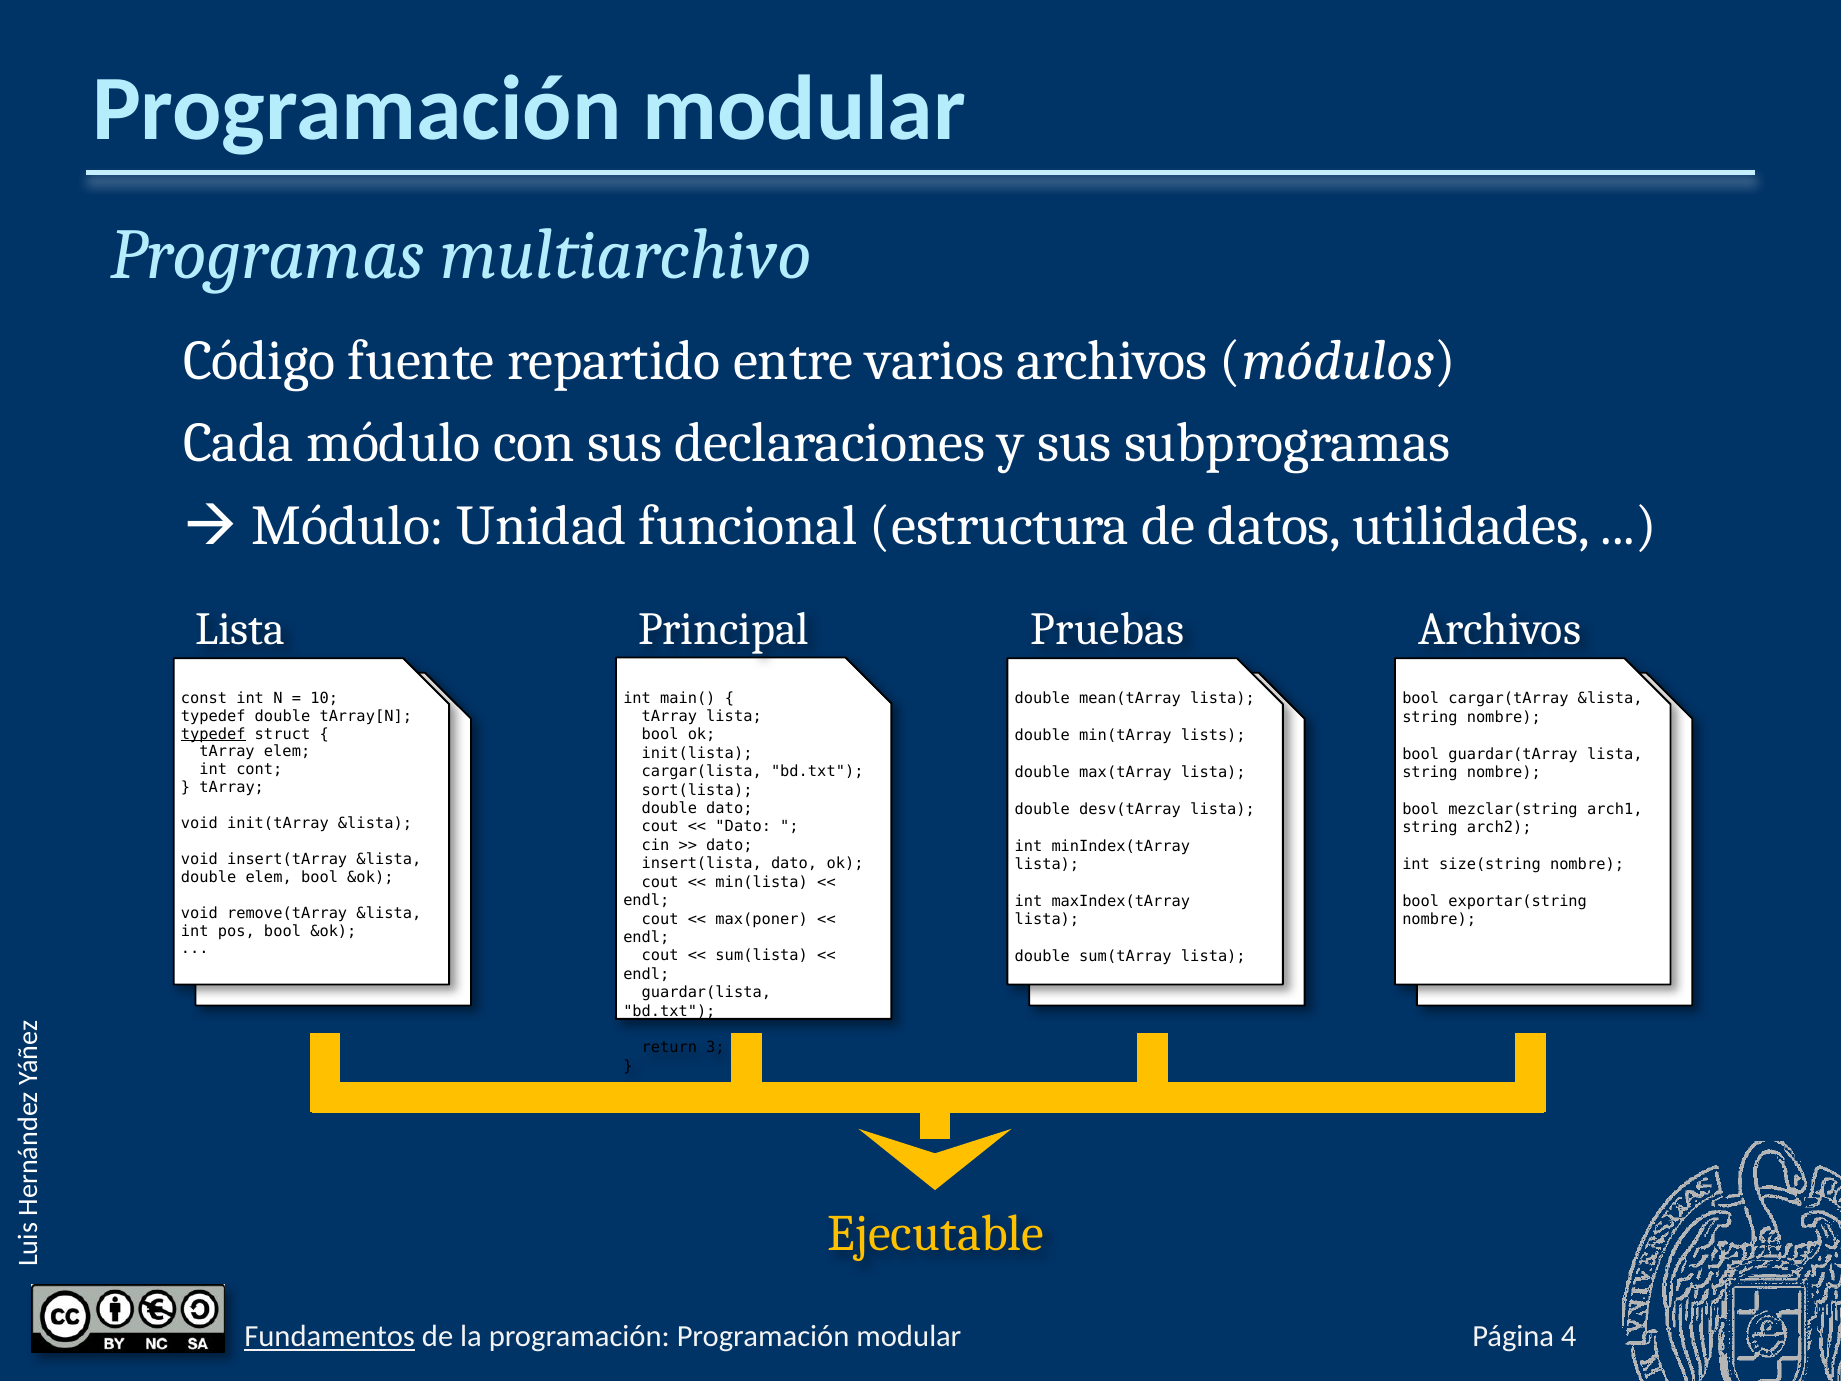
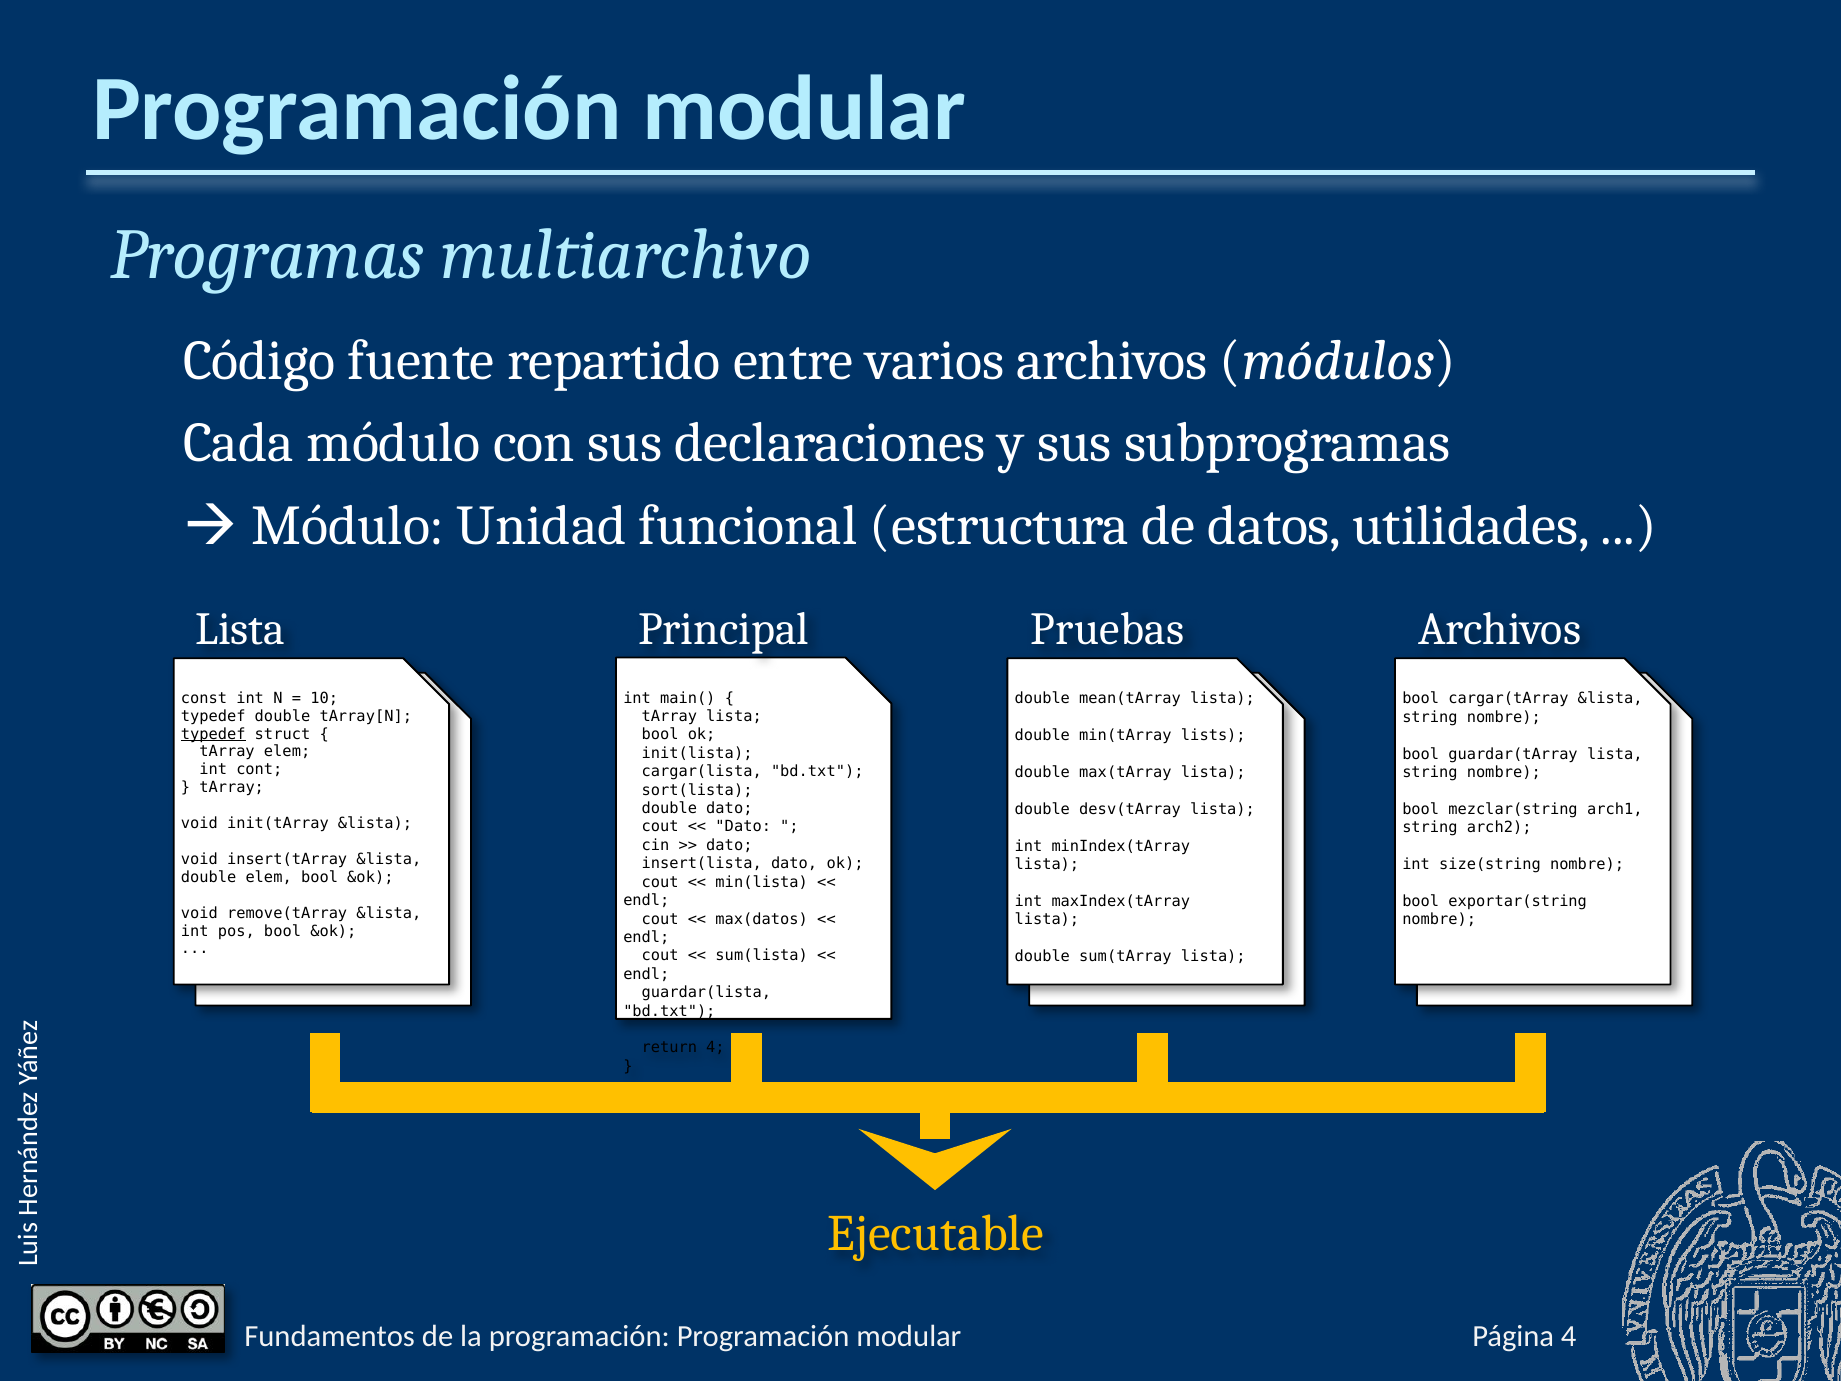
max(poner: max(poner -> max(datos
return 3: 3 -> 4
Fundamentos underline: present -> none
